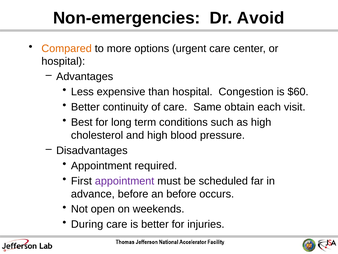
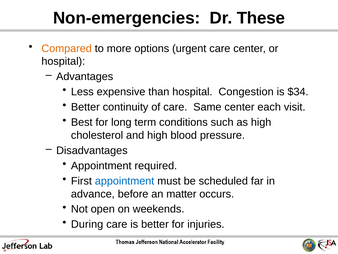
Avoid: Avoid -> These
$60: $60 -> $34
Same obtain: obtain -> center
appointment at (125, 181) colour: purple -> blue
an before: before -> matter
